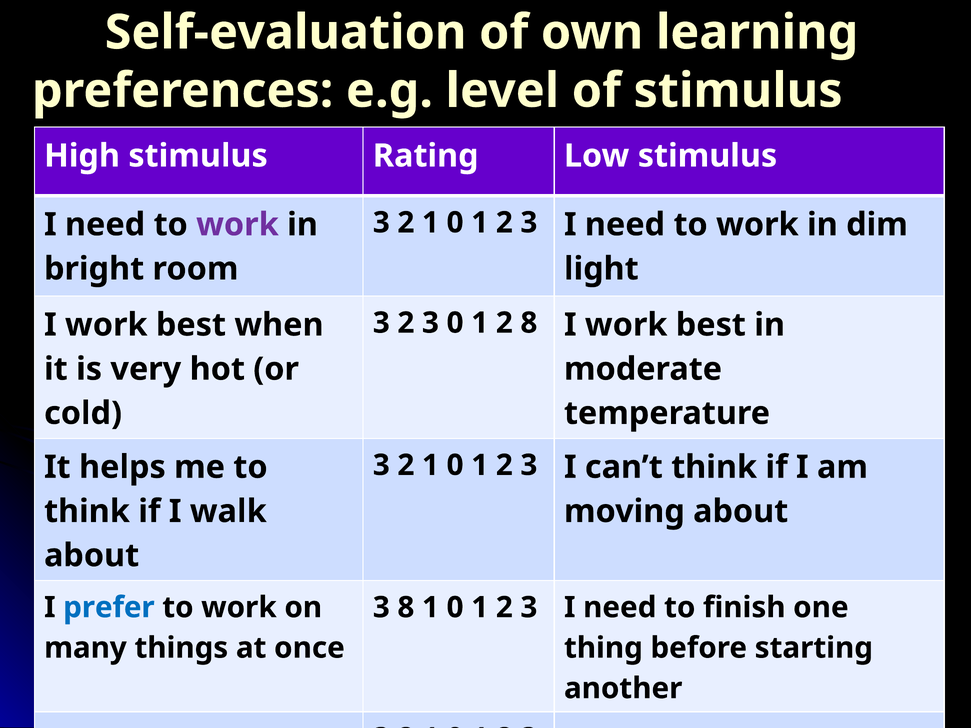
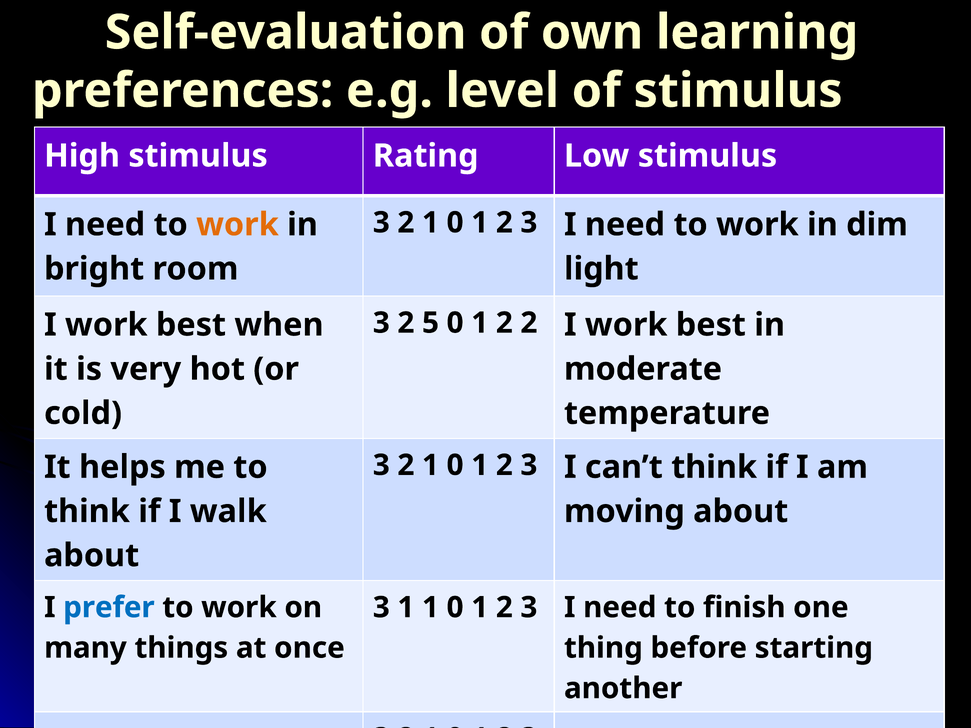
work at (237, 225) colour: purple -> orange
3 2 3: 3 -> 5
2 8: 8 -> 2
3 8: 8 -> 1
